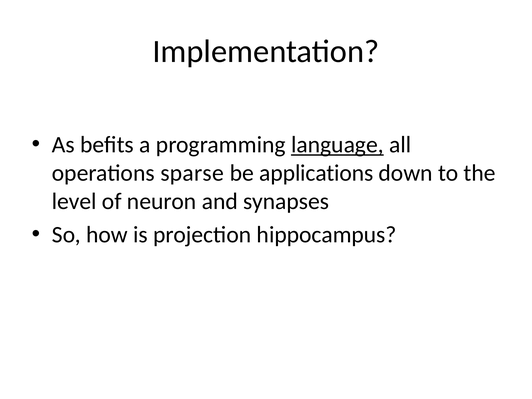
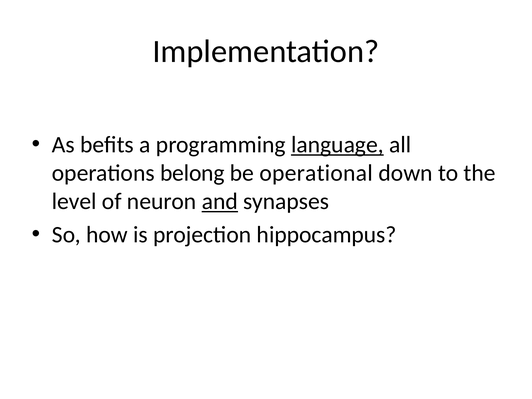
sparse: sparse -> belong
applications: applications -> operational
and underline: none -> present
